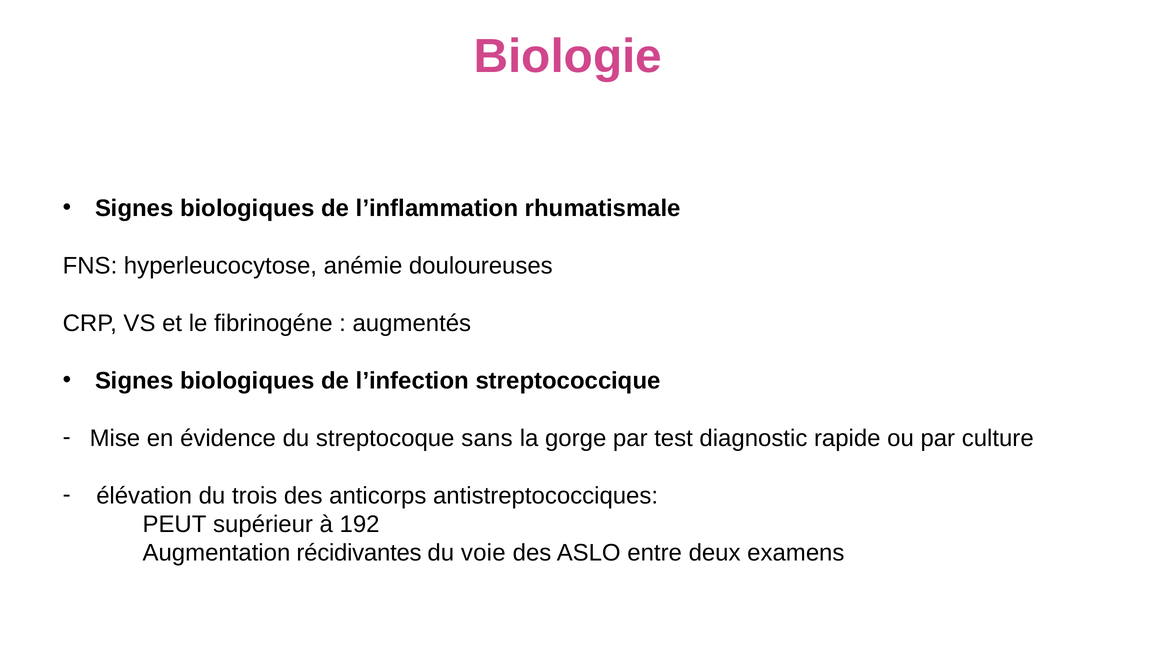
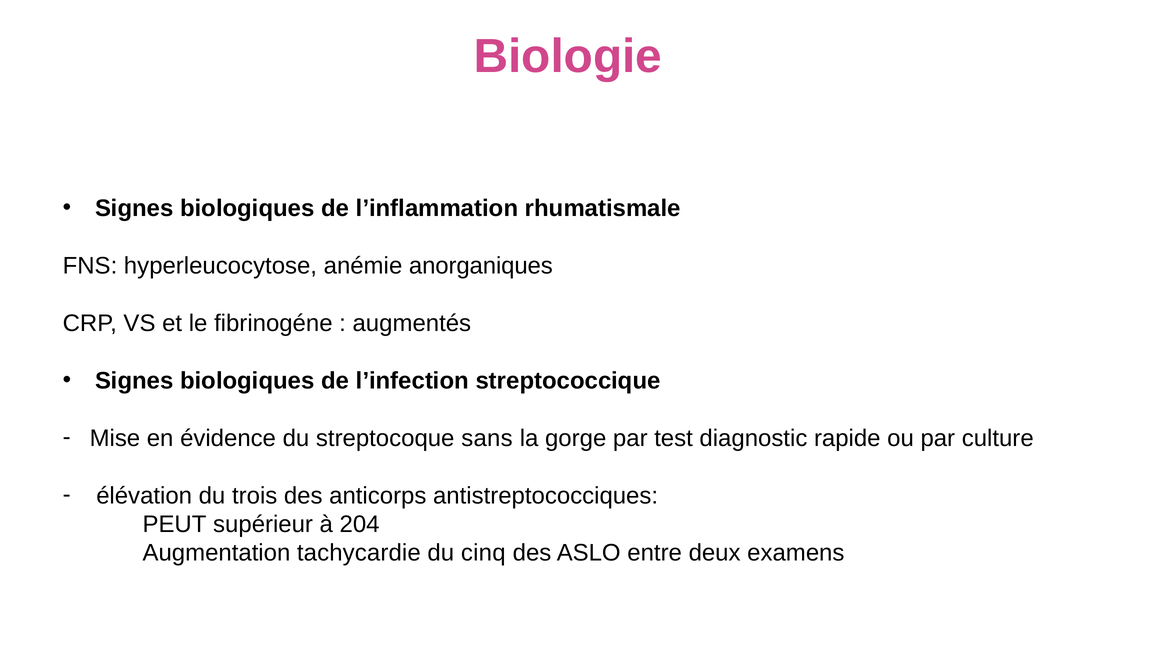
douloureuses: douloureuses -> anorganiques
192: 192 -> 204
récidivantes: récidivantes -> tachycardie
voie: voie -> cinq
